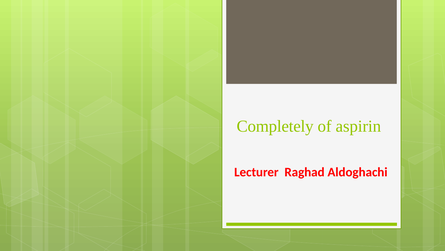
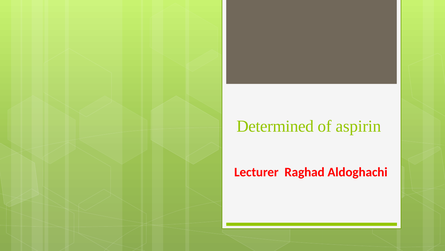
Completely: Completely -> Determined
